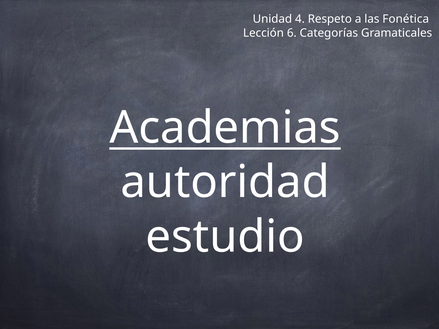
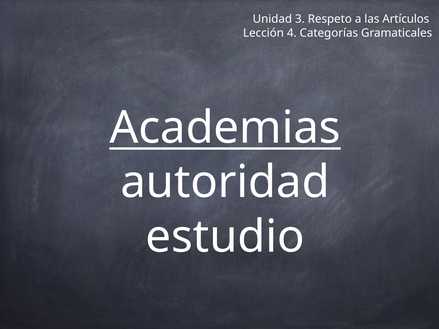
4: 4 -> 3
Fonética: Fonética -> Artículos
6: 6 -> 4
